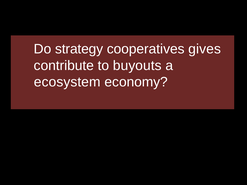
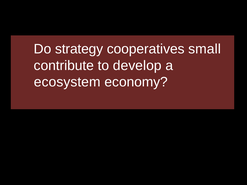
gives: gives -> small
buyouts: buyouts -> develop
